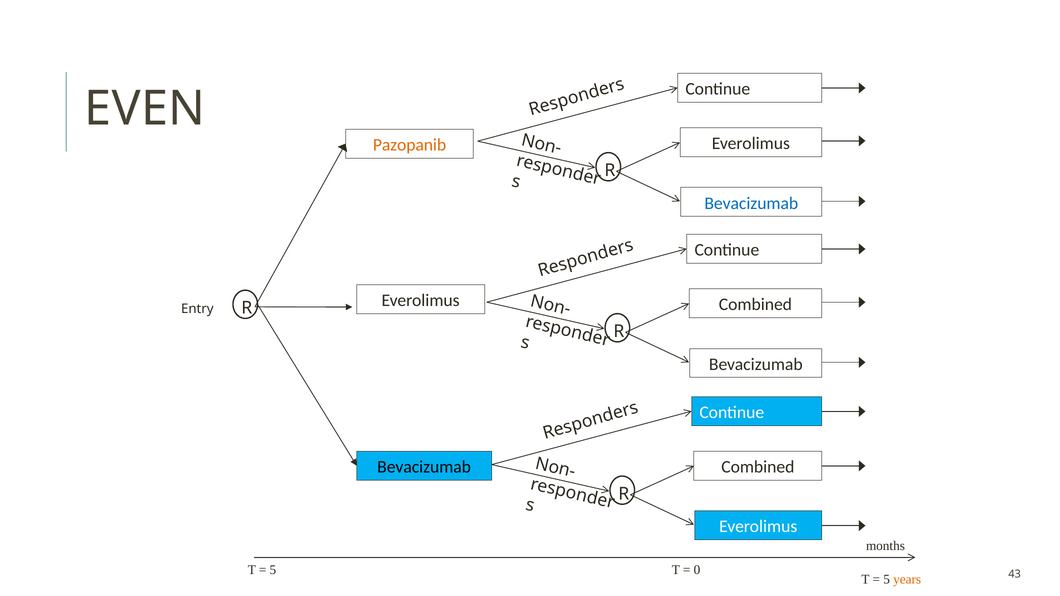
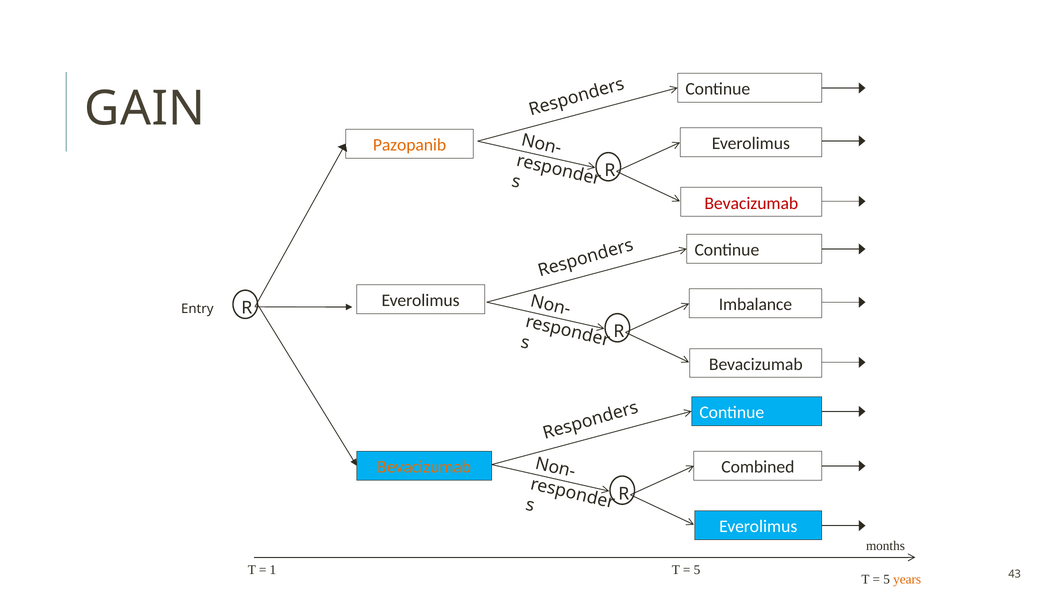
EVEN: EVEN -> GAIN
Bevacizumab at (751, 203) colour: blue -> red
Combined at (755, 305): Combined -> Imbalance
Bevacizumab at (424, 467) colour: black -> orange
5 at (273, 570): 5 -> 1
0 at (697, 570): 0 -> 5
